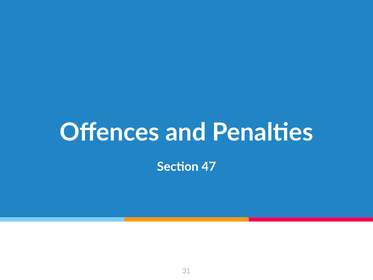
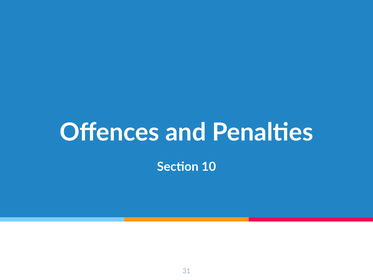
47: 47 -> 10
